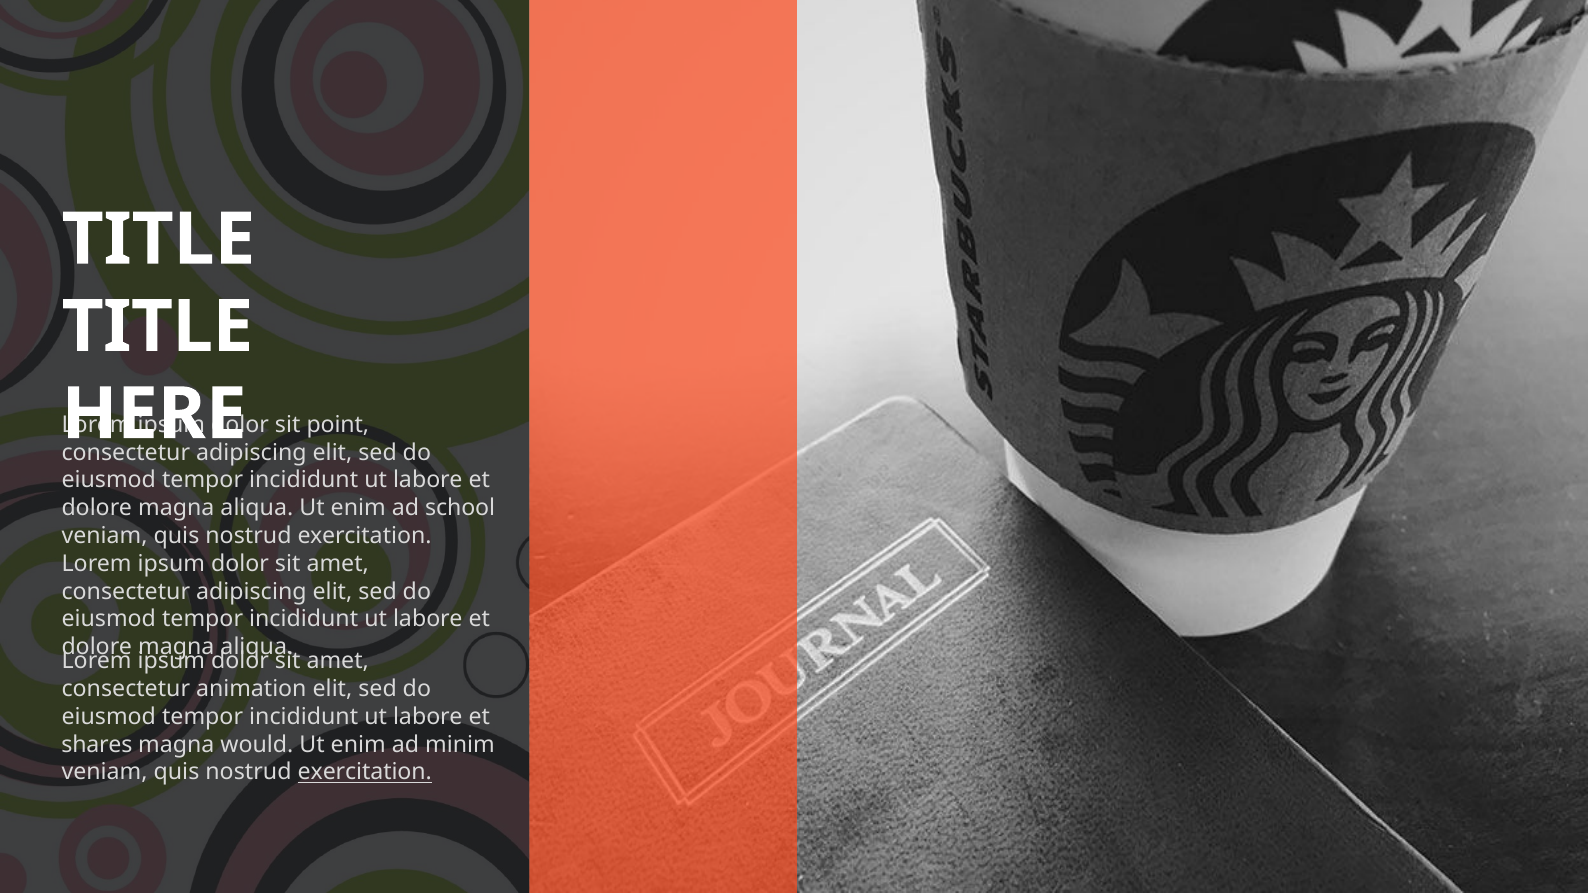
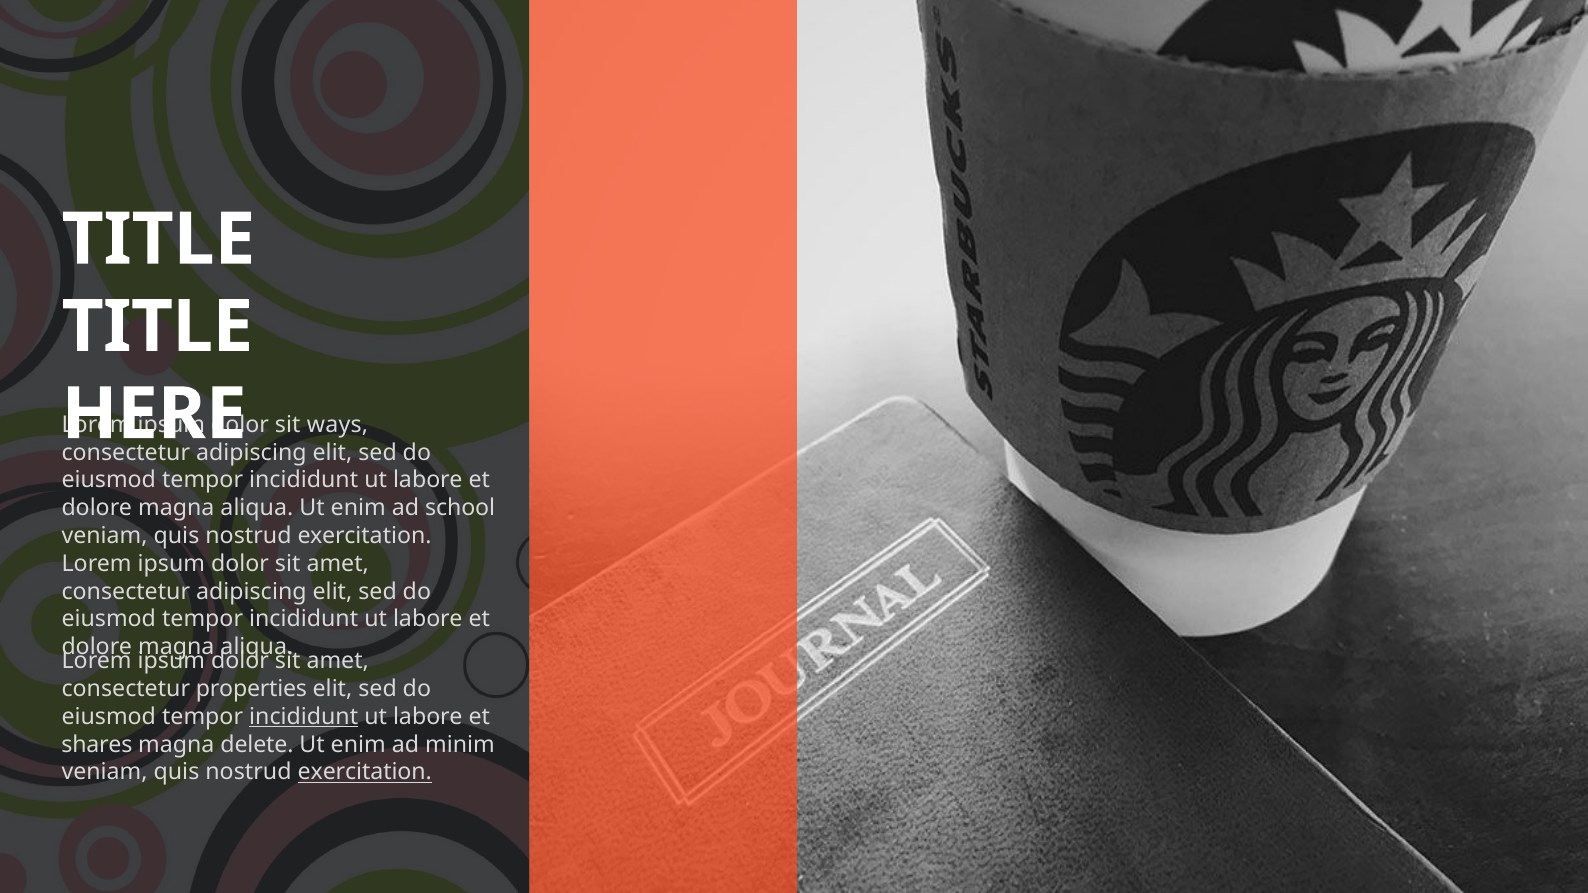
point: point -> ways
animation: animation -> properties
incididunt at (304, 717) underline: none -> present
would: would -> delete
